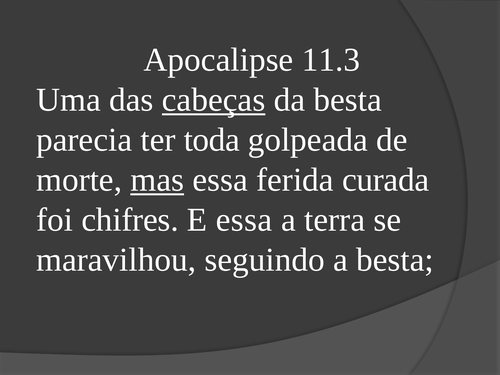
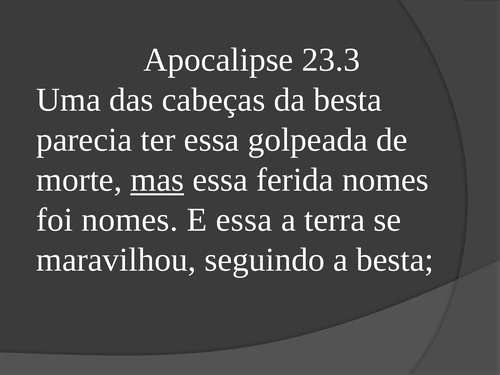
11.3: 11.3 -> 23.3
cabeças underline: present -> none
ter toda: toda -> essa
ferida curada: curada -> nomes
foi chifres: chifres -> nomes
